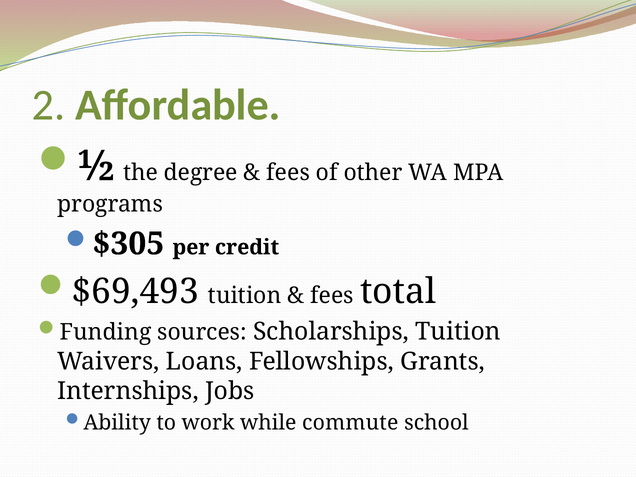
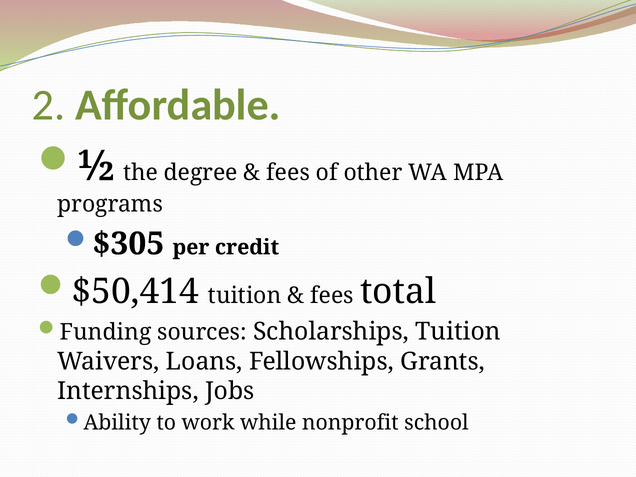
$69,493: $69,493 -> $50,414
commute: commute -> nonprofit
